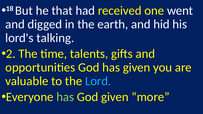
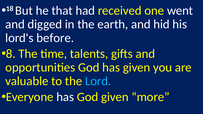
talking: talking -> before
2: 2 -> 8
has at (65, 97) colour: light green -> white
